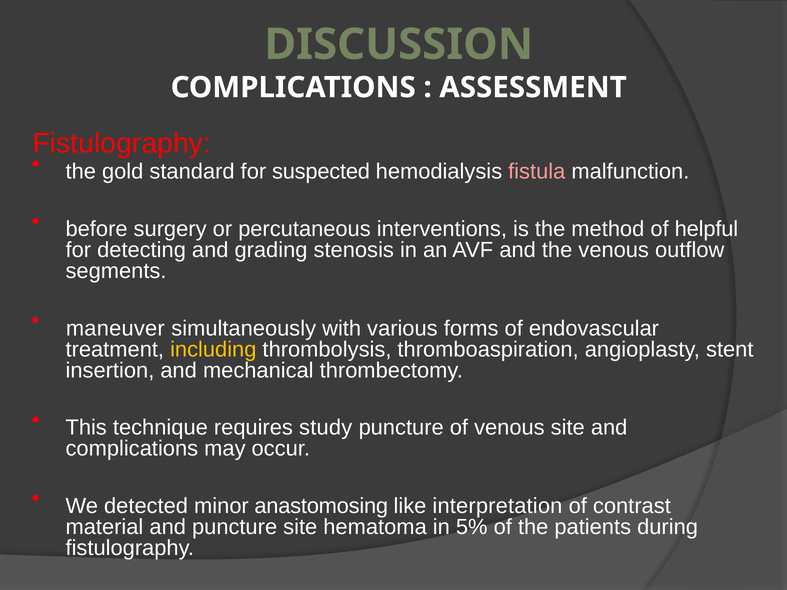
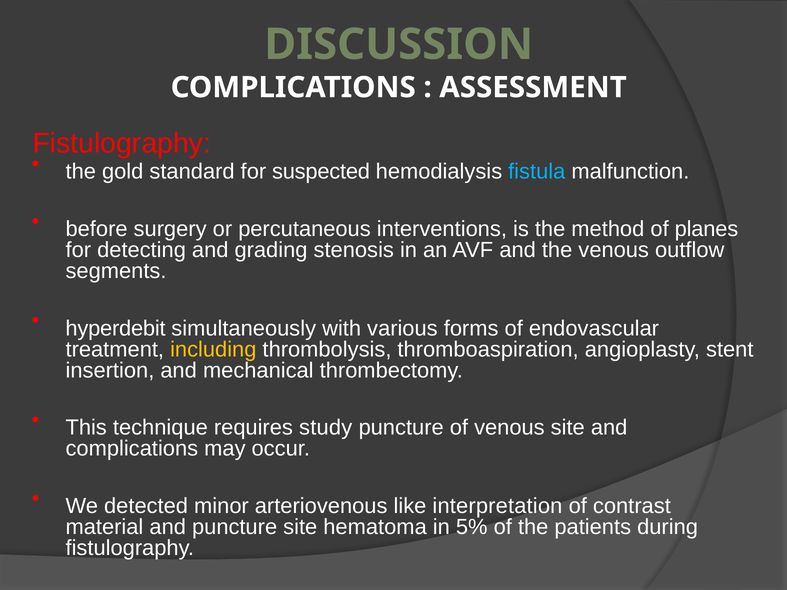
fistula colour: pink -> light blue
helpful: helpful -> planes
maneuver: maneuver -> hyperdebit
anastomosing: anastomosing -> arteriovenous
